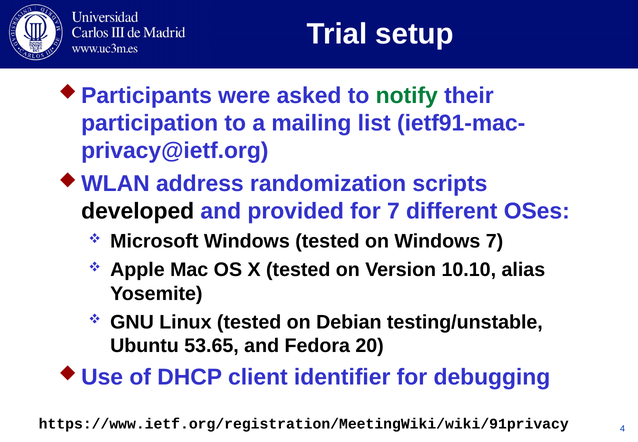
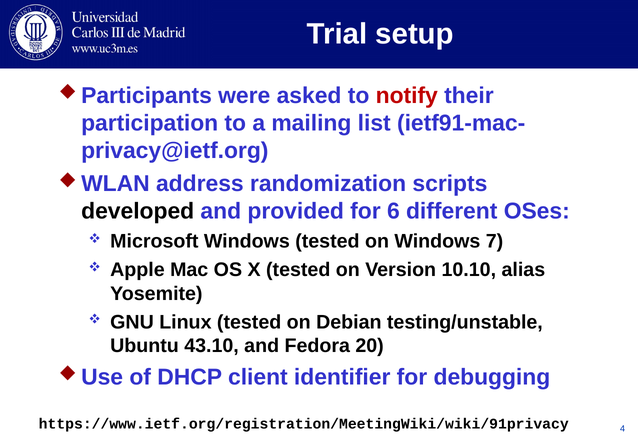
notify colour: green -> red
for 7: 7 -> 6
53.65: 53.65 -> 43.10
